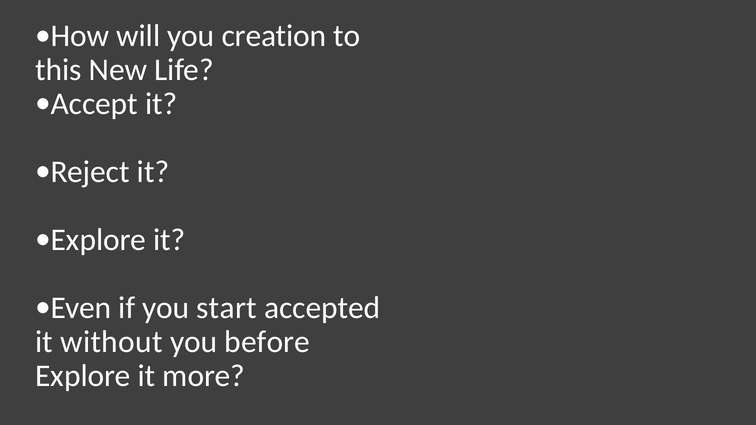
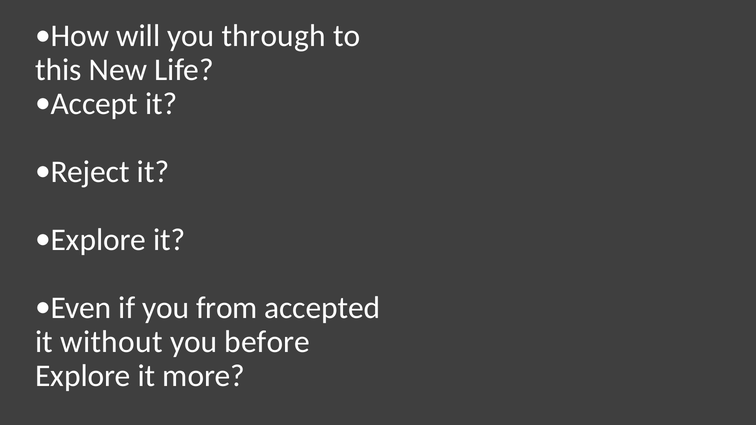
creation: creation -> through
start: start -> from
